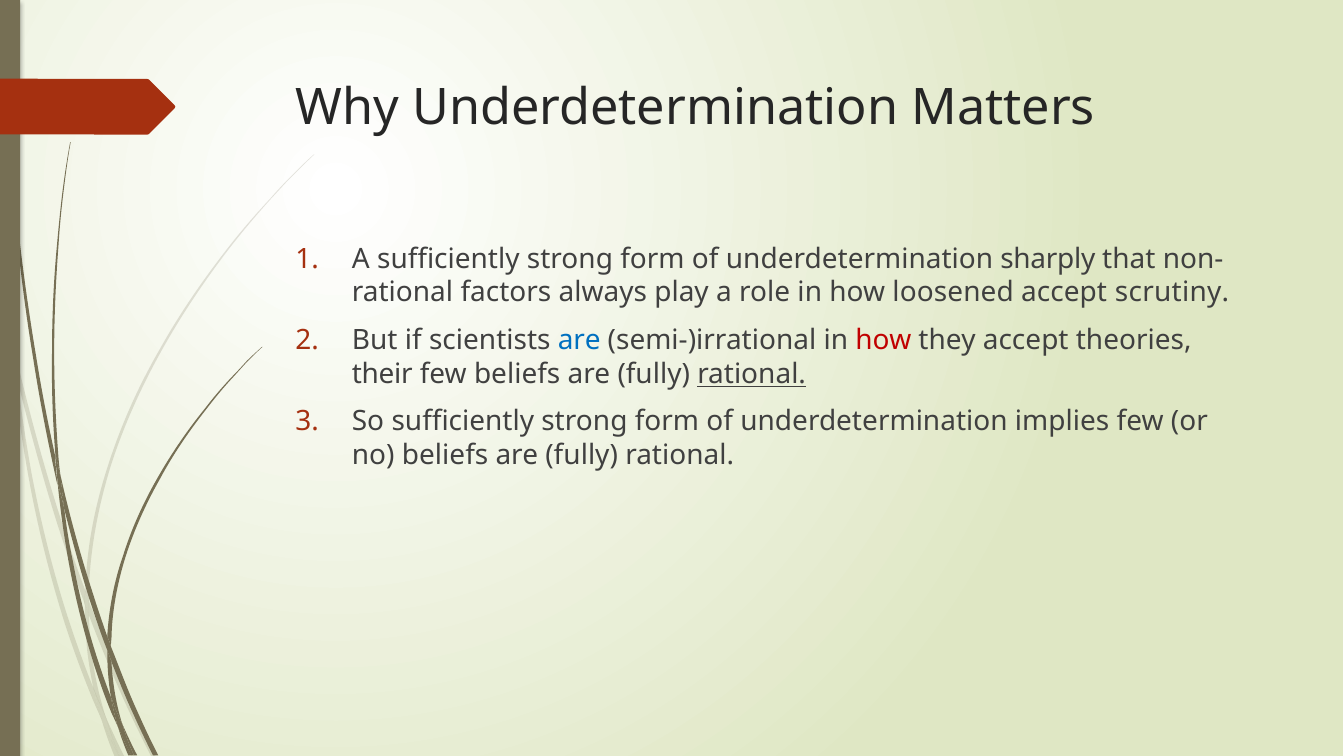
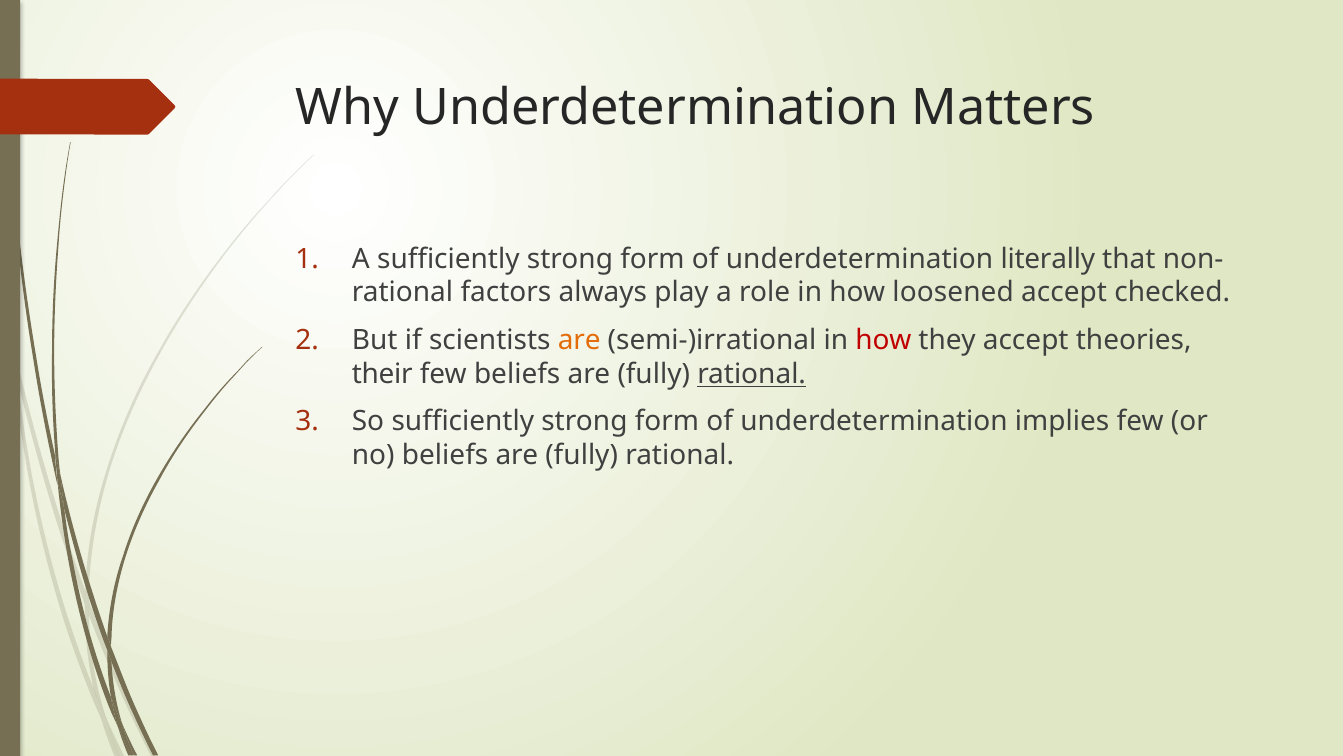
sharply: sharply -> literally
scrutiny: scrutiny -> checked
are at (579, 340) colour: blue -> orange
